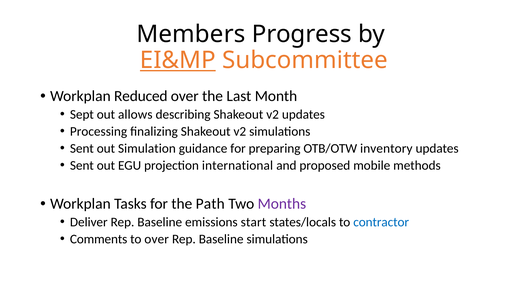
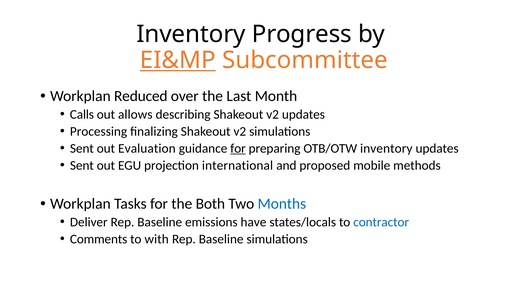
Members at (191, 34): Members -> Inventory
Sept: Sept -> Calls
Simulation: Simulation -> Evaluation
for at (238, 148) underline: none -> present
Path: Path -> Both
Months colour: purple -> blue
start: start -> have
to over: over -> with
